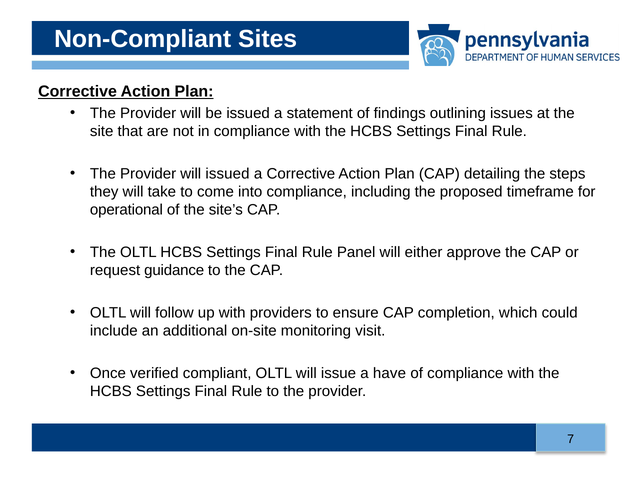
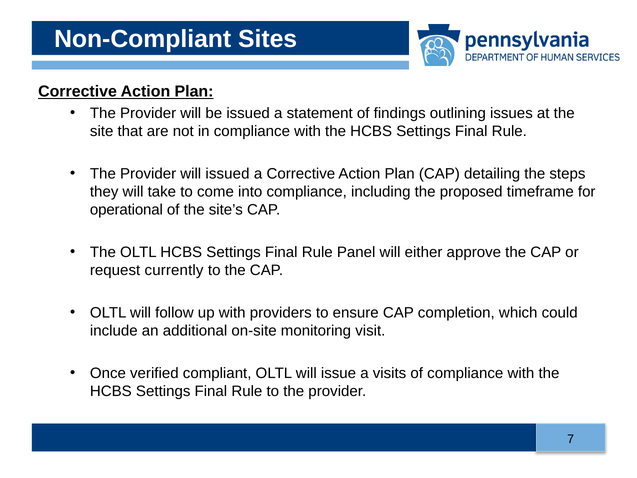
guidance: guidance -> currently
have: have -> visits
